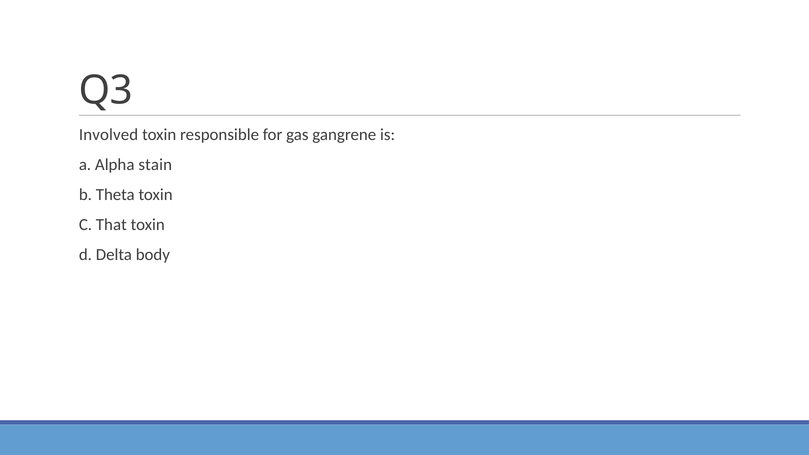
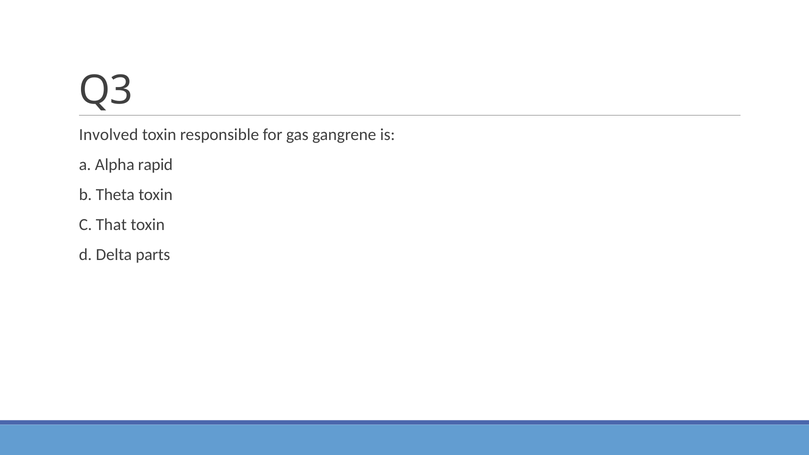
stain: stain -> rapid
body: body -> parts
